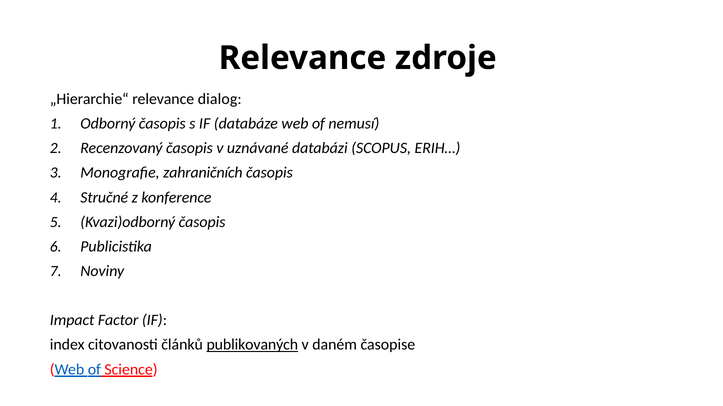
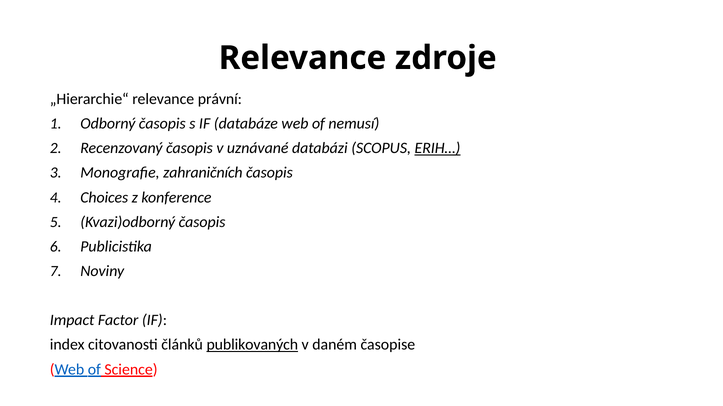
dialog: dialog -> právní
ERIH… underline: none -> present
Stručné: Stručné -> Choices
